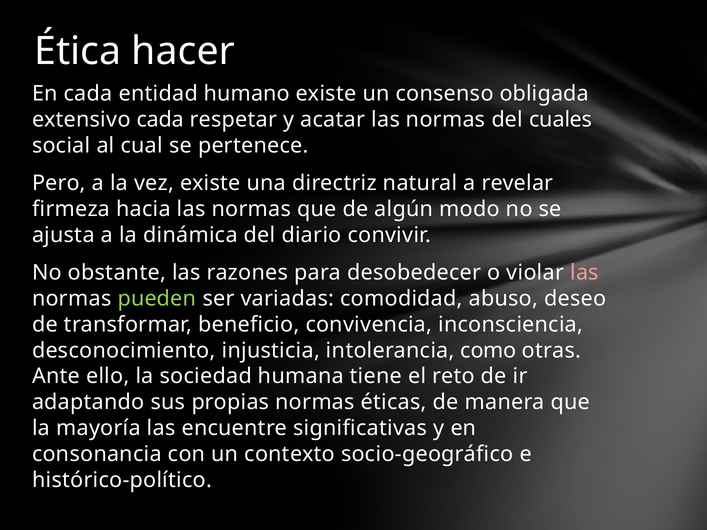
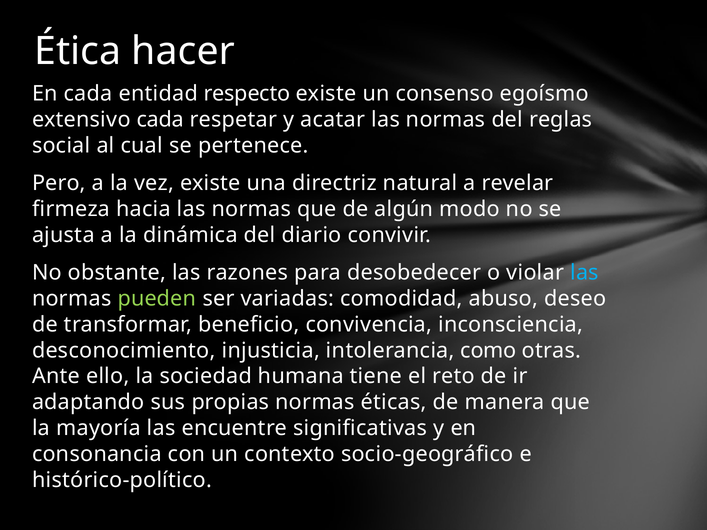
humano: humano -> respecto
obligada: obligada -> egoísmo
cuales: cuales -> reglas
las at (584, 273) colour: pink -> light blue
